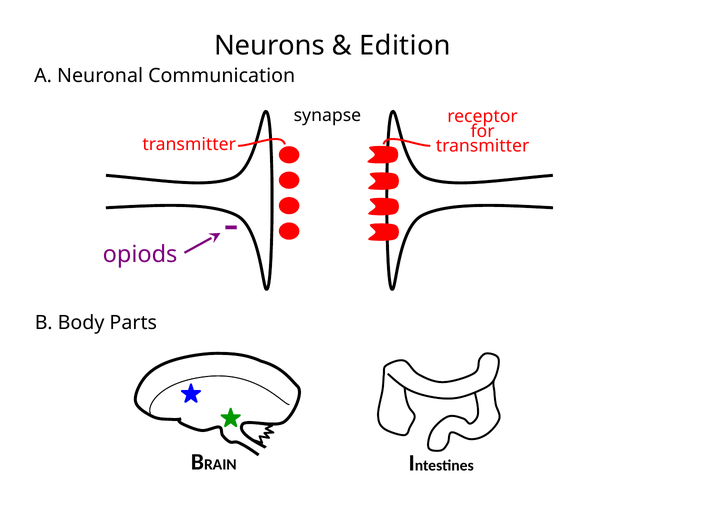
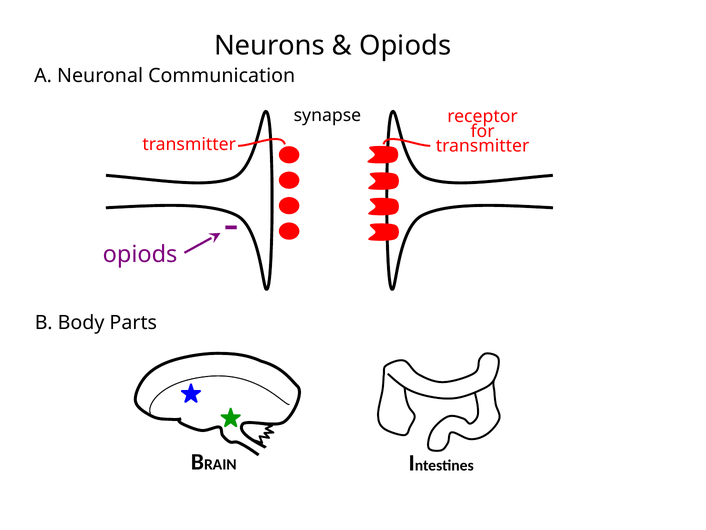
Edition at (405, 45): Edition -> Opiods
